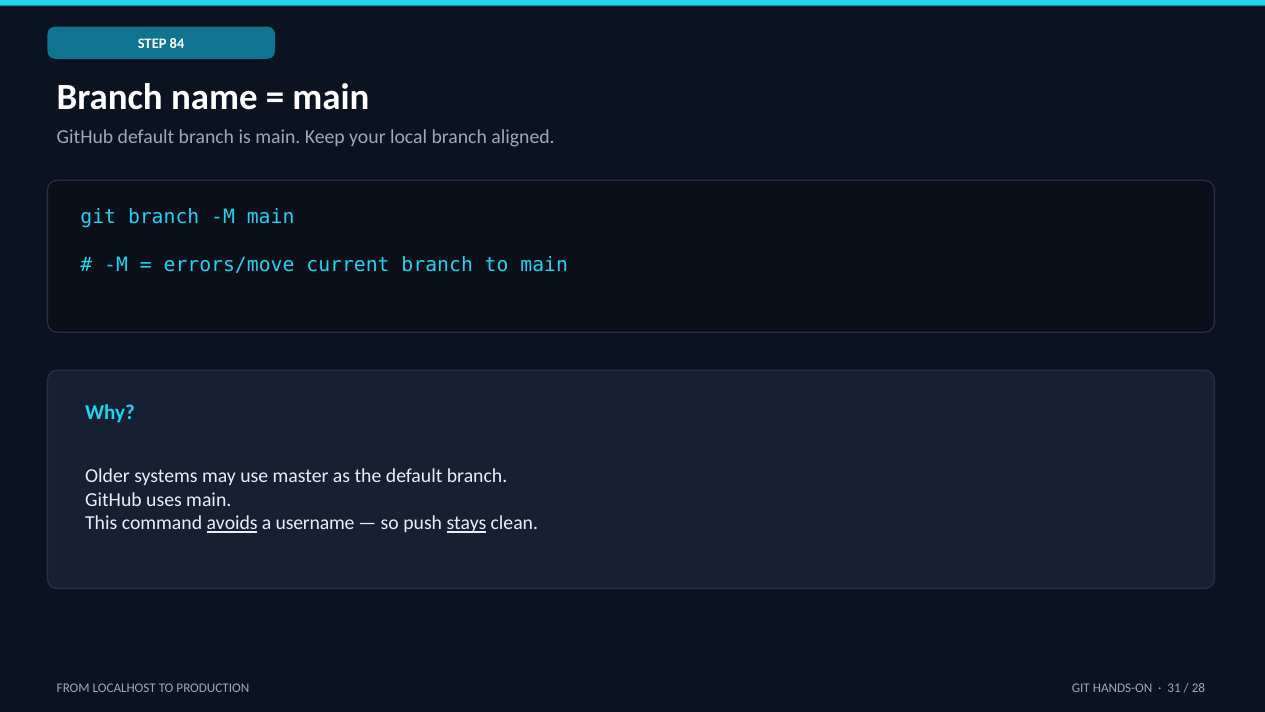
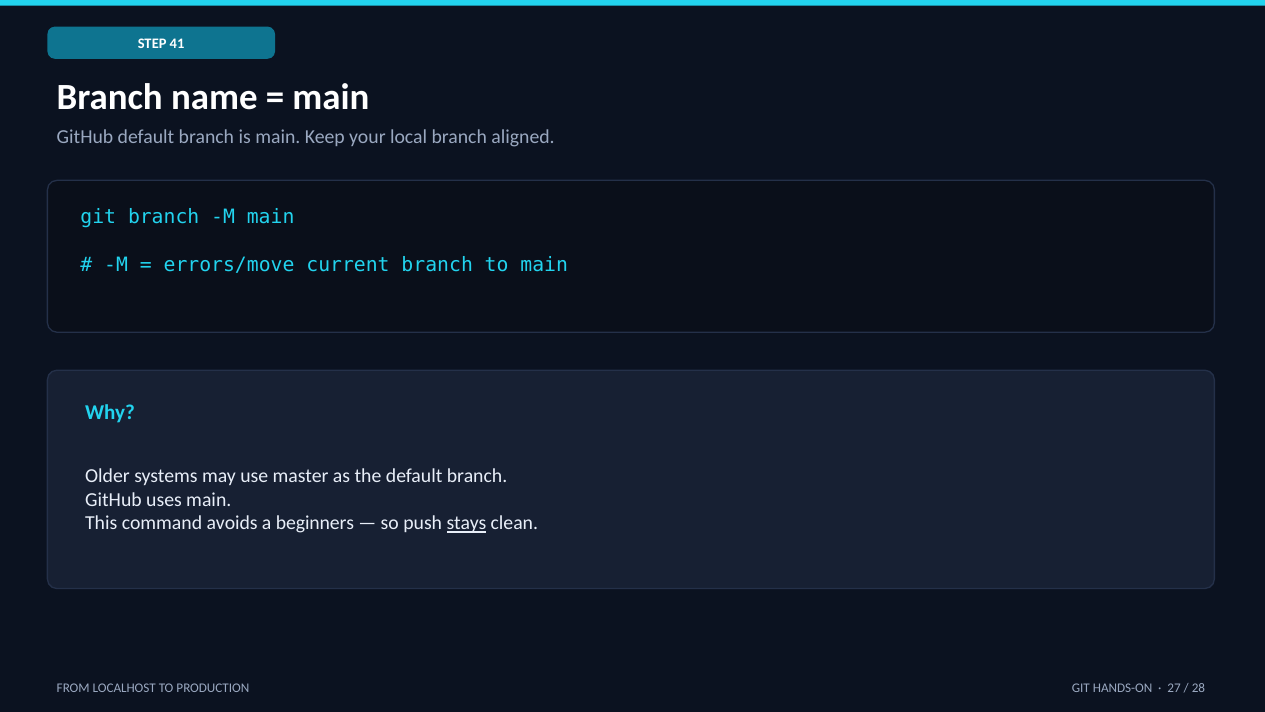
84: 84 -> 41
avoids underline: present -> none
username: username -> beginners
31: 31 -> 27
